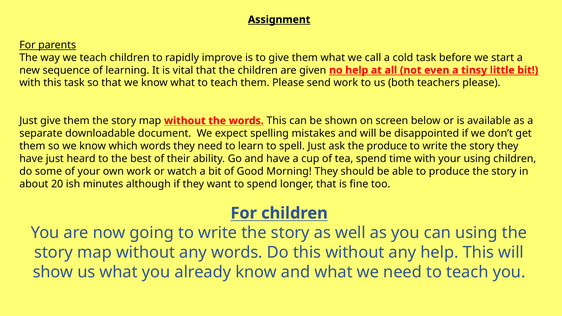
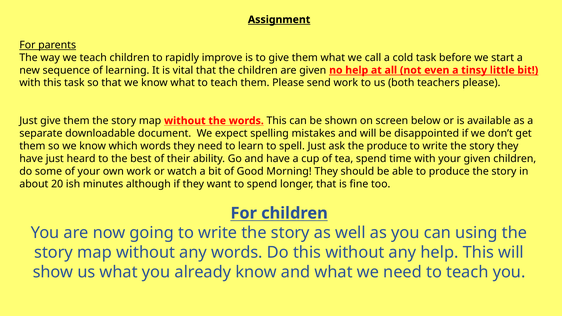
your using: using -> given
